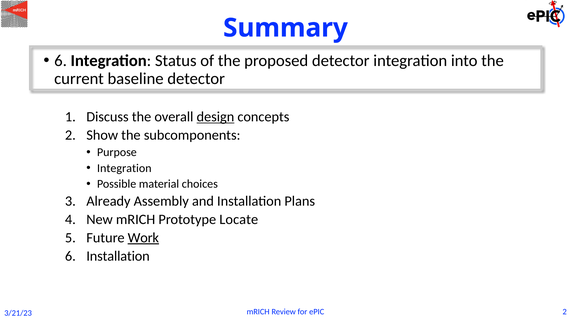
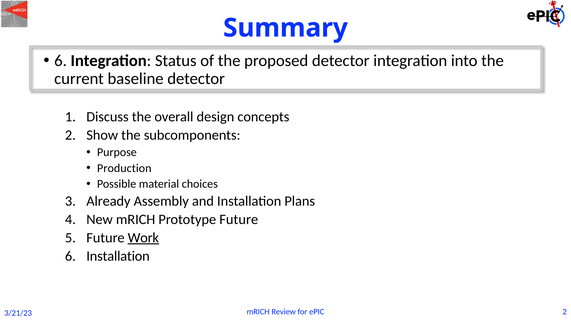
design underline: present -> none
Integration at (124, 168): Integration -> Production
Prototype Locate: Locate -> Future
